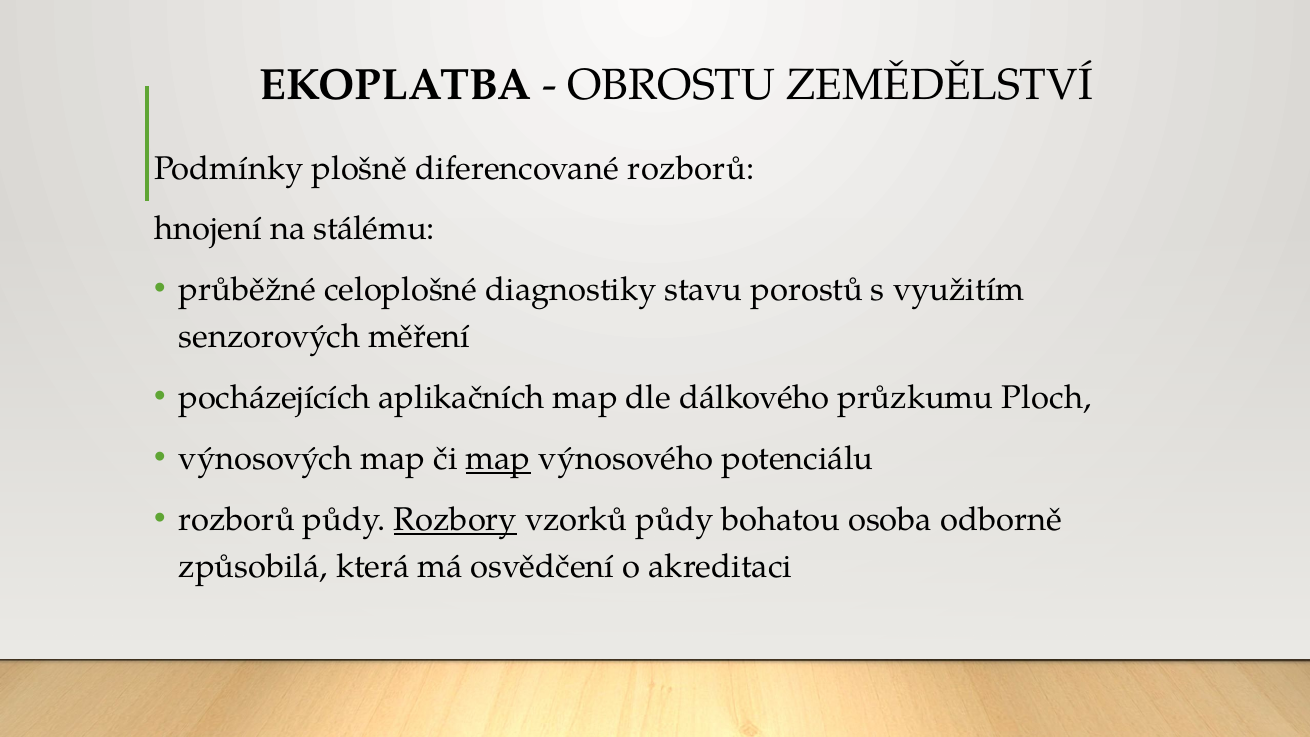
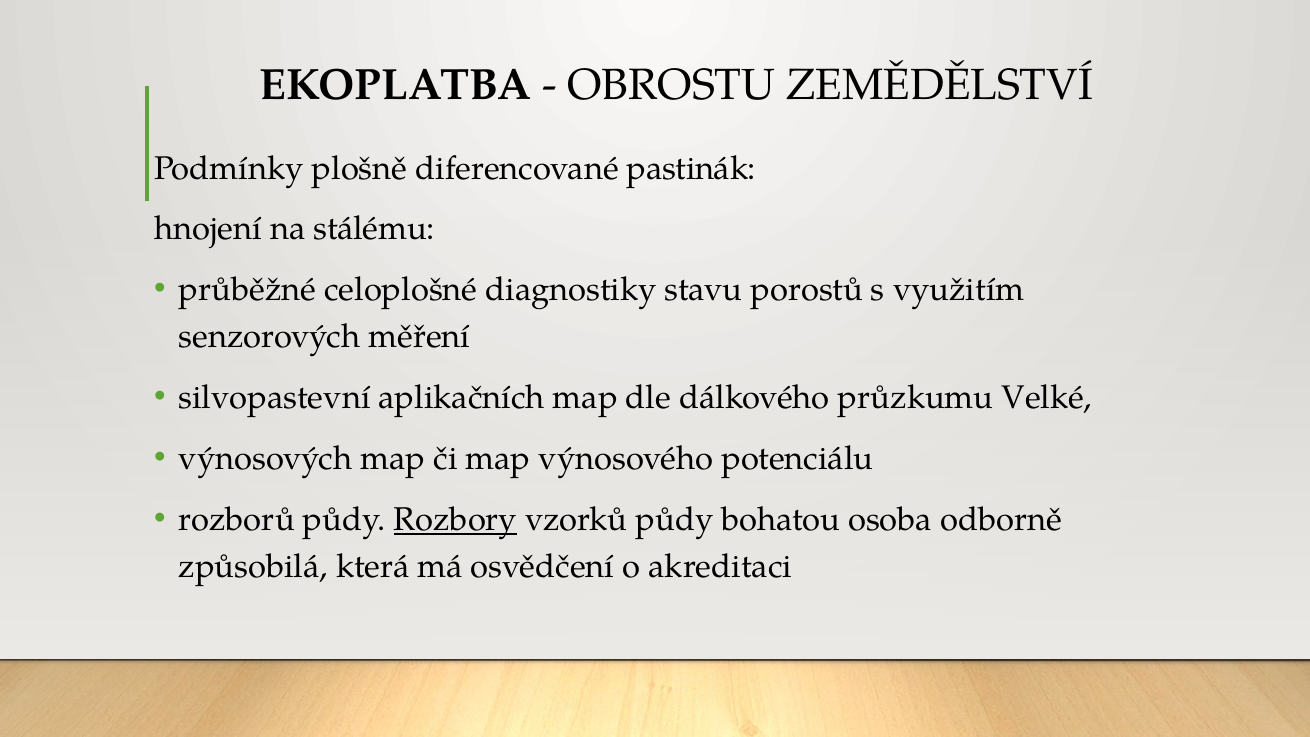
diferencované rozborů: rozborů -> pastinák
pocházejících: pocházejících -> silvopastevní
Ploch: Ploch -> Velké
map at (498, 459) underline: present -> none
